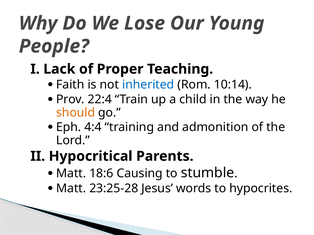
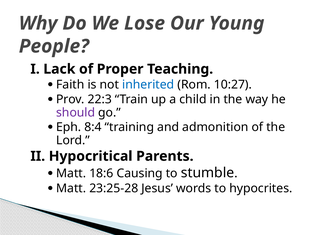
10:14: 10:14 -> 10:27
22:4: 22:4 -> 22:3
should colour: orange -> purple
4:4: 4:4 -> 8:4
